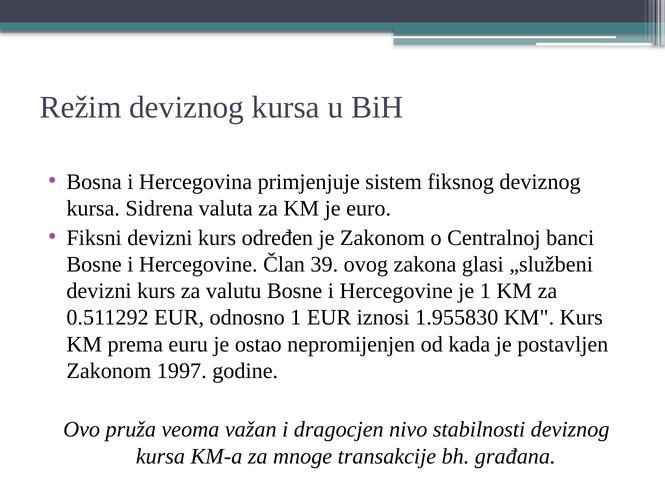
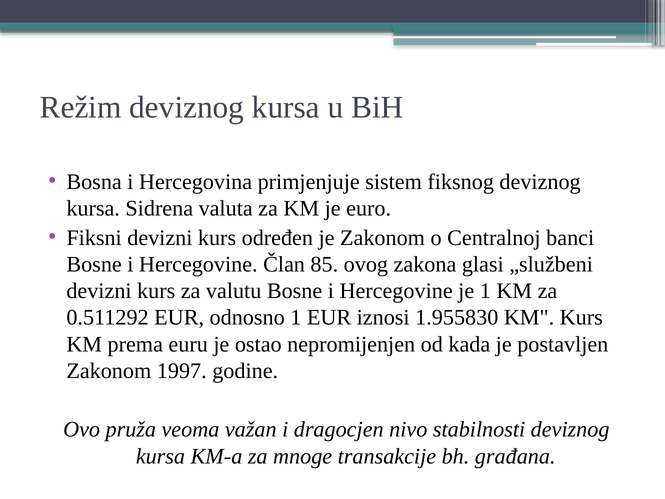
39: 39 -> 85
